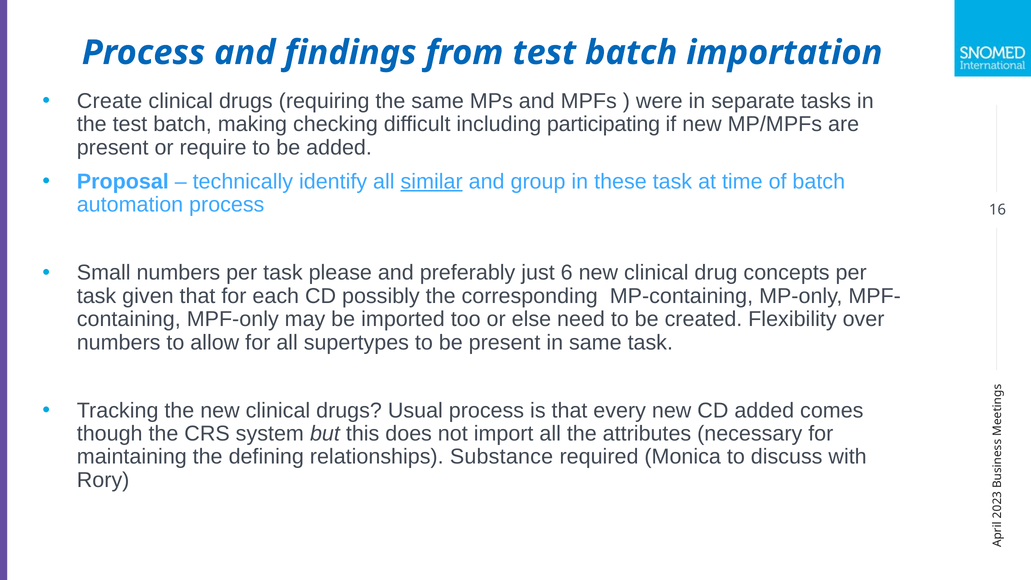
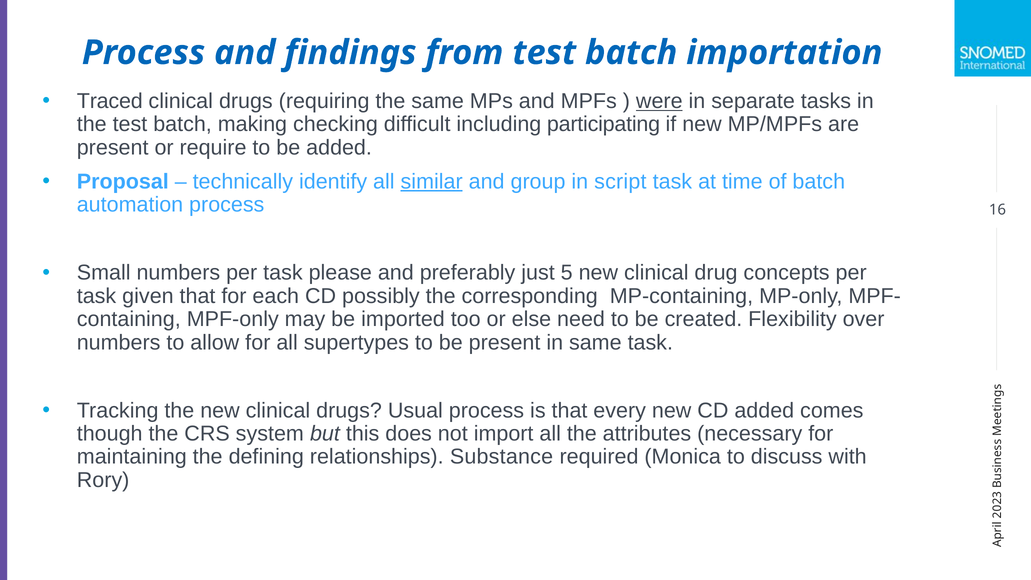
Create: Create -> Traced
were underline: none -> present
these: these -> script
6: 6 -> 5
